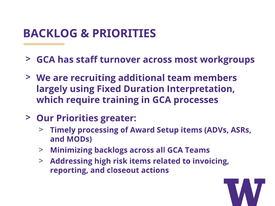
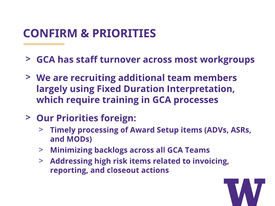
BACKLOG: BACKLOG -> CONFIRM
greater: greater -> foreign
